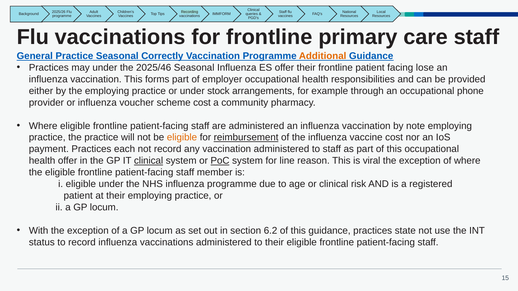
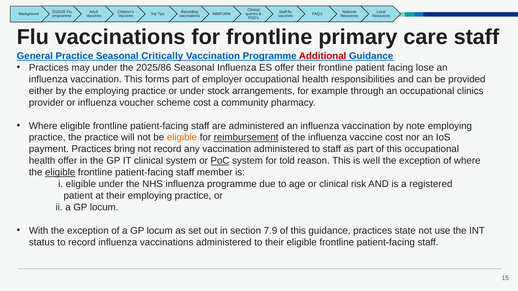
Correctly: Correctly -> Critically
Additional colour: orange -> red
2025/46: 2025/46 -> 2025/86
phone: phone -> clinics
each: each -> bring
clinical at (149, 161) underline: present -> none
line: line -> told
viral: viral -> well
eligible at (60, 173) underline: none -> present
6.2: 6.2 -> 7.9
